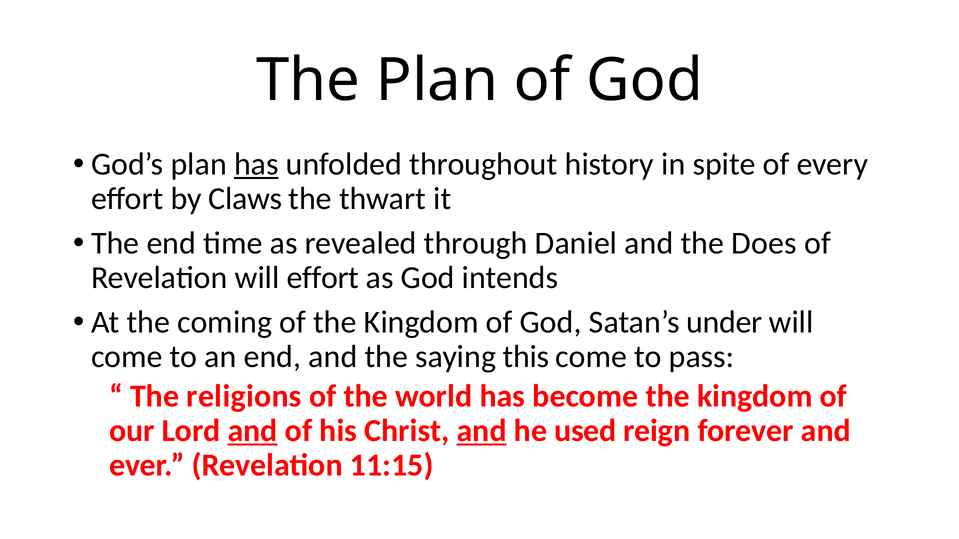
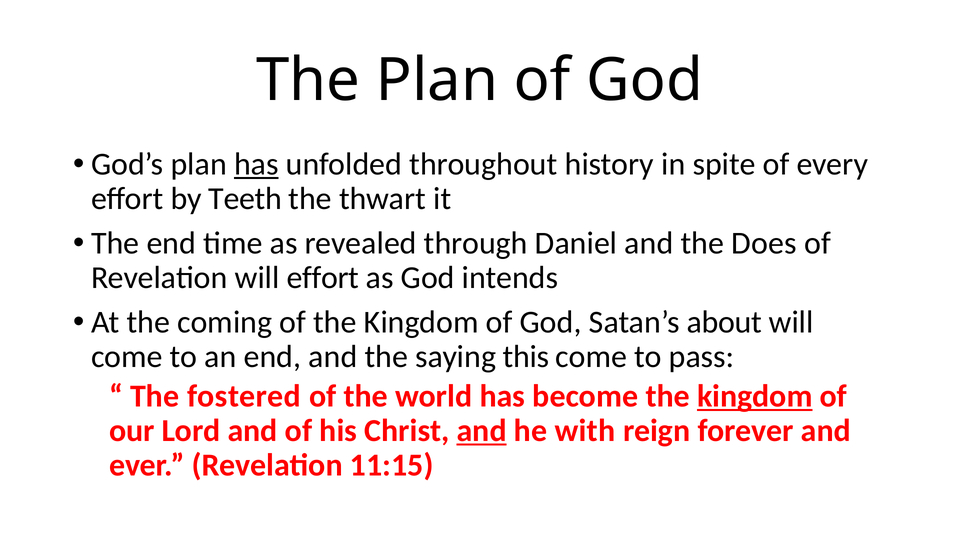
Claws: Claws -> Teeth
under: under -> about
religions: religions -> fostered
kingdom at (755, 397) underline: none -> present
and at (253, 431) underline: present -> none
used: used -> with
